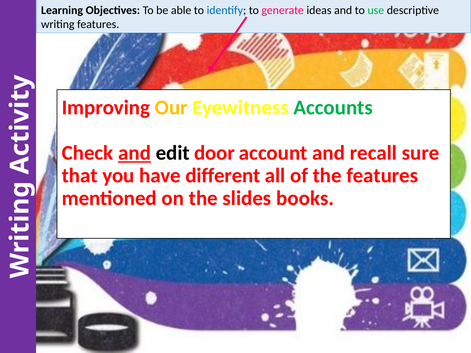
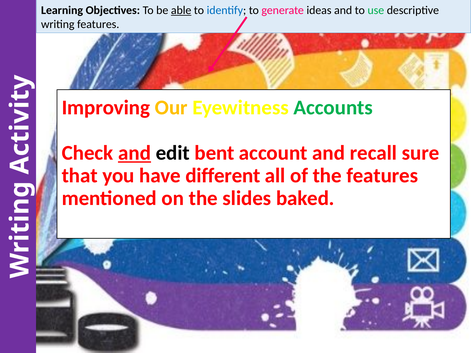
able underline: none -> present
door: door -> bent
books: books -> baked
